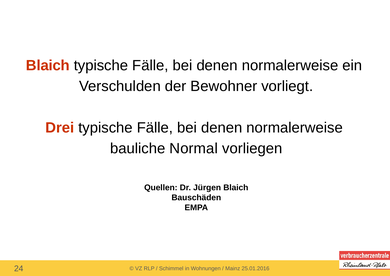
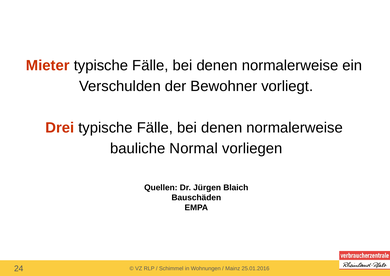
Blaich at (48, 65): Blaich -> Mieter
